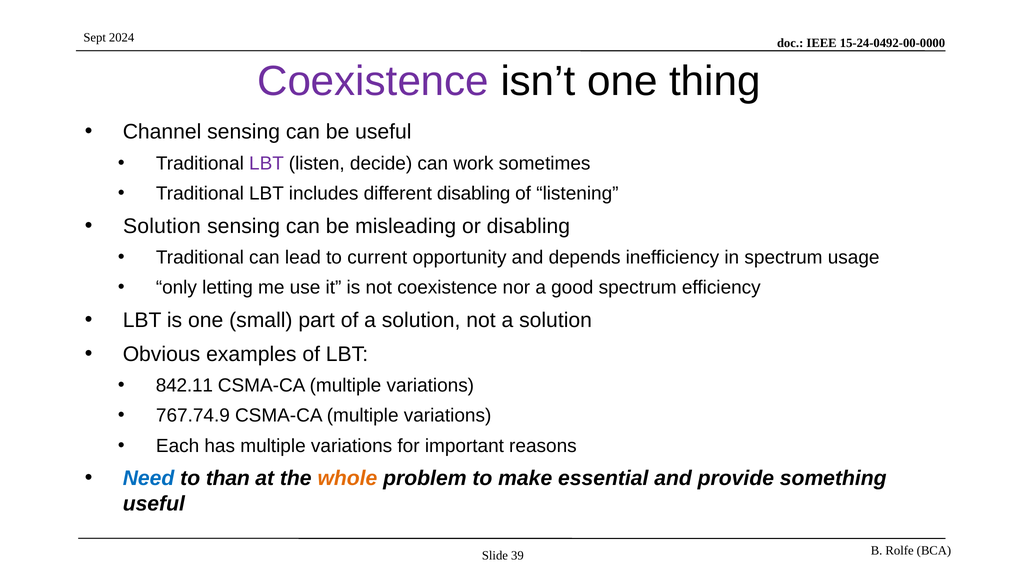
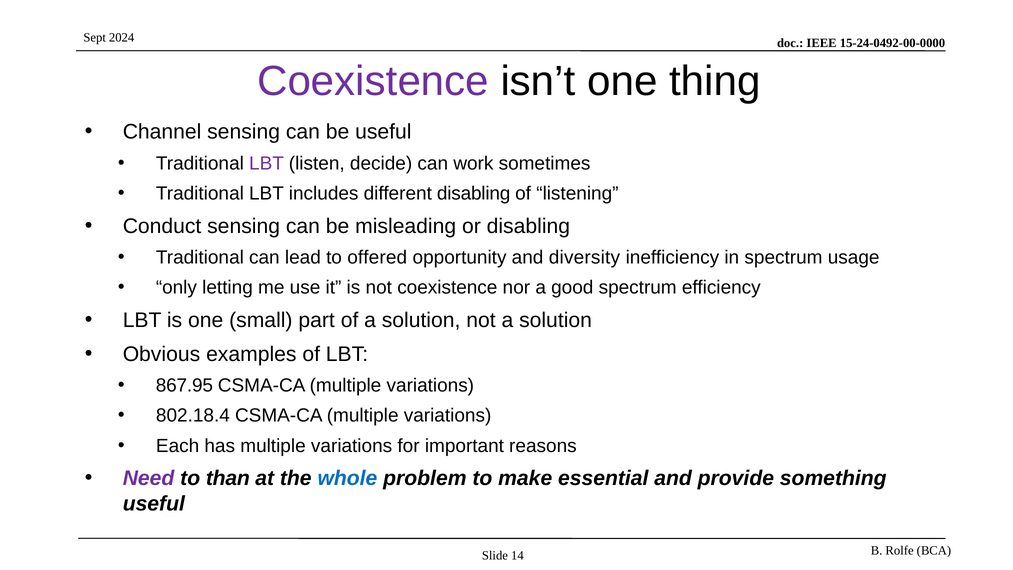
Solution at (162, 226): Solution -> Conduct
current: current -> offered
depends: depends -> diversity
842.11: 842.11 -> 867.95
767.74.9: 767.74.9 -> 802.18.4
Need colour: blue -> purple
whole colour: orange -> blue
39: 39 -> 14
